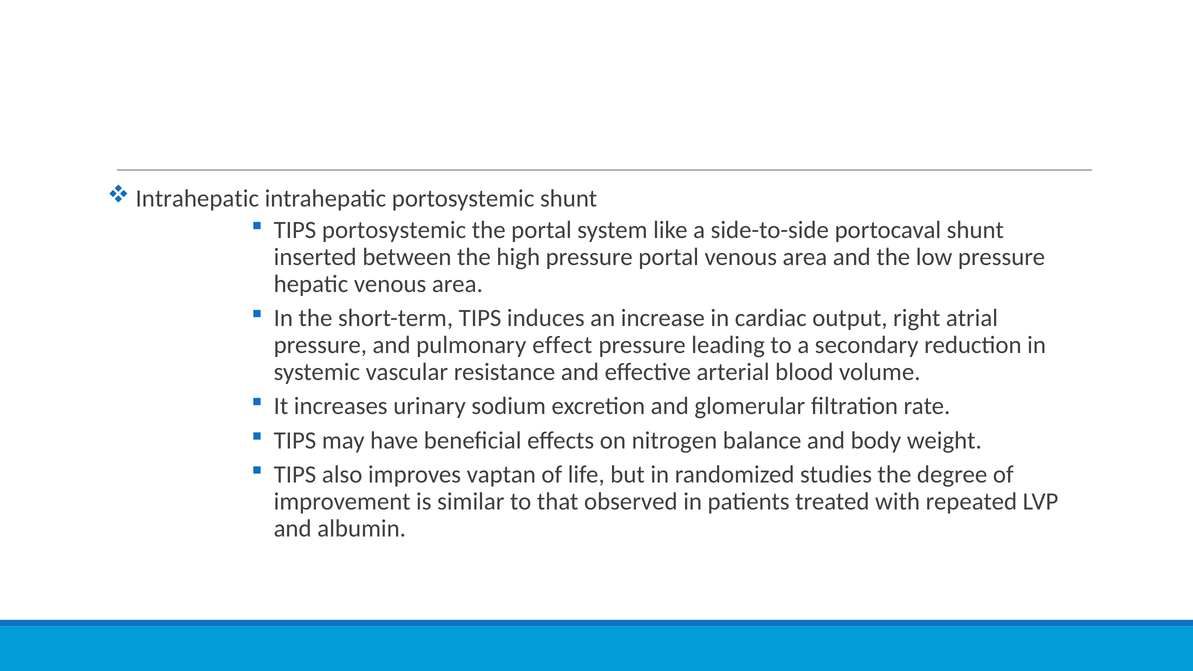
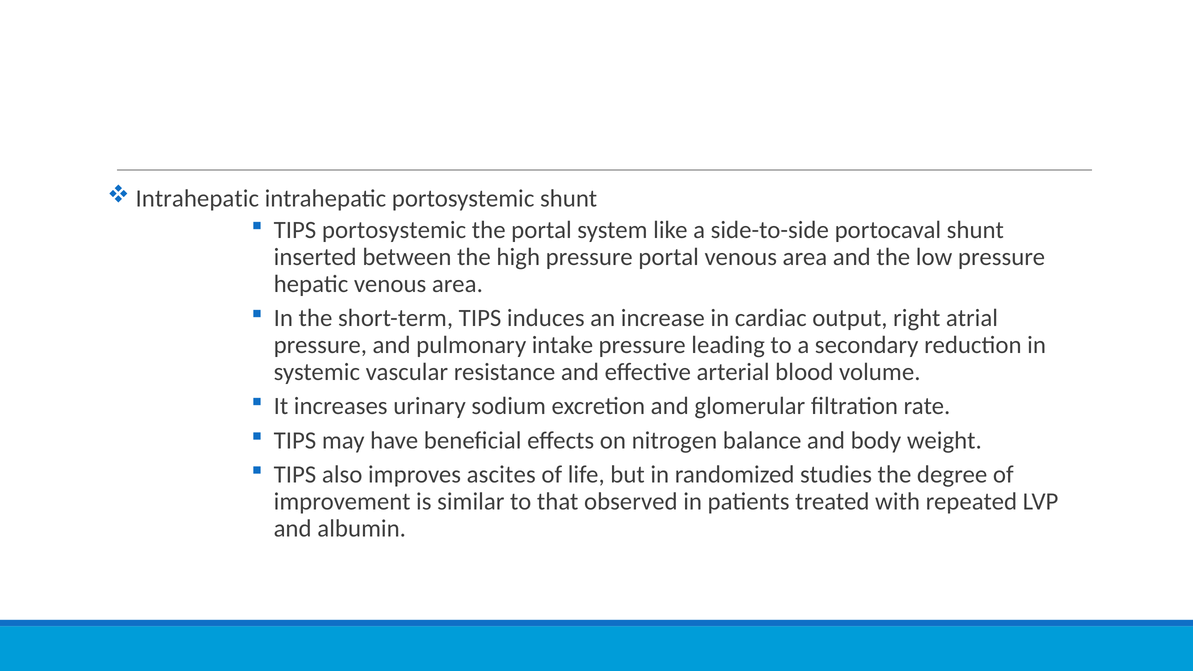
effect: effect -> intake
vaptan: vaptan -> ascites
